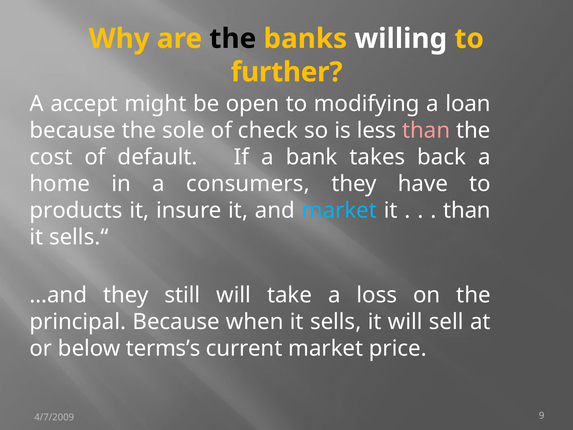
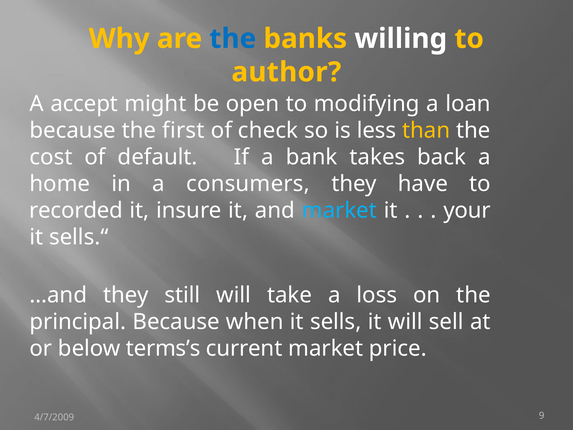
the at (233, 39) colour: black -> blue
further: further -> author
sole: sole -> first
than at (426, 130) colour: pink -> yellow
products: products -> recorded
than at (467, 210): than -> your
